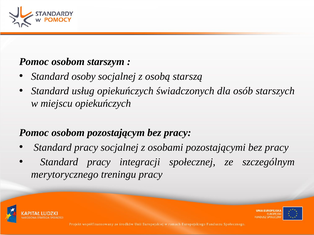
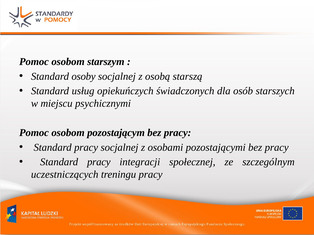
miejscu opiekuńczych: opiekuńczych -> psychicznymi
merytorycznego: merytorycznego -> uczestniczących
